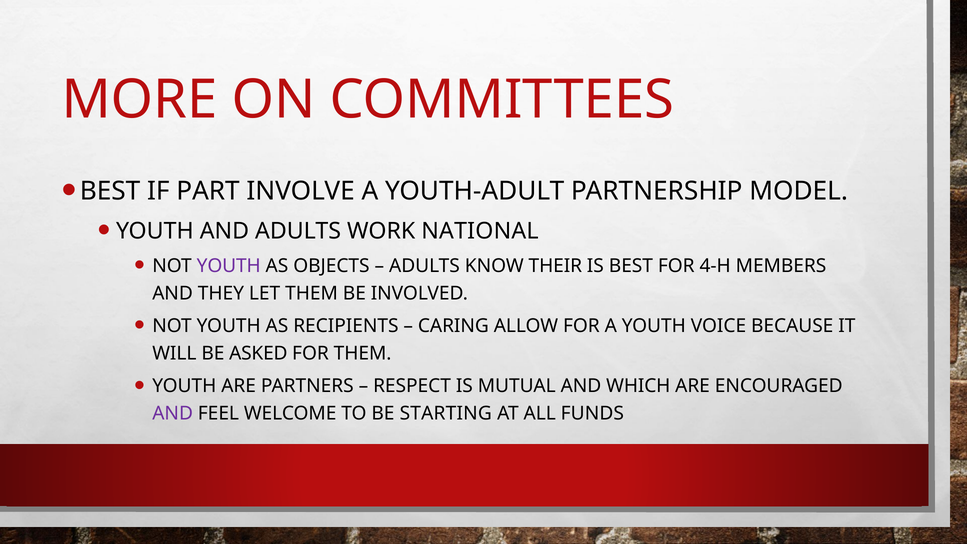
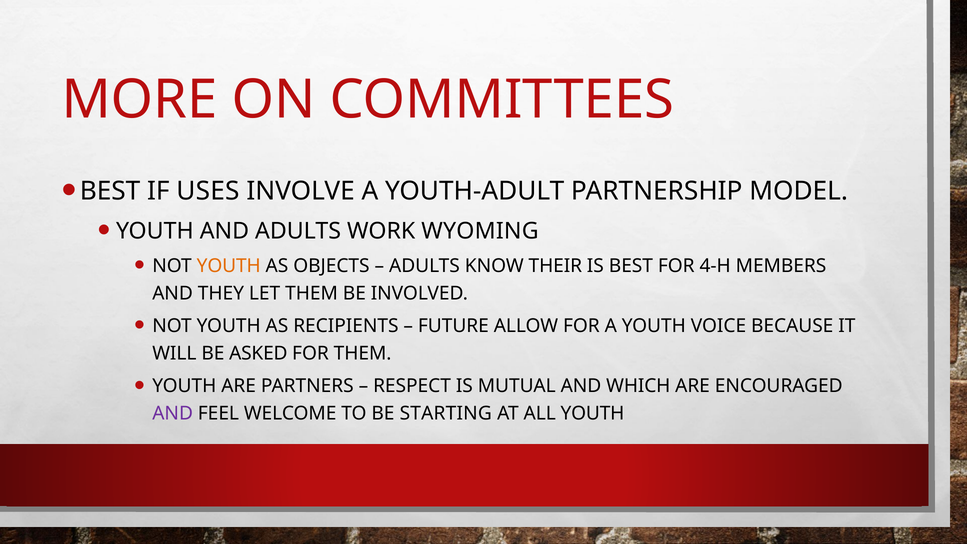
PART: PART -> USES
NATIONAL: NATIONAL -> WYOMING
YOUTH at (229, 266) colour: purple -> orange
CARING: CARING -> FUTURE
ALL FUNDS: FUNDS -> YOUTH
